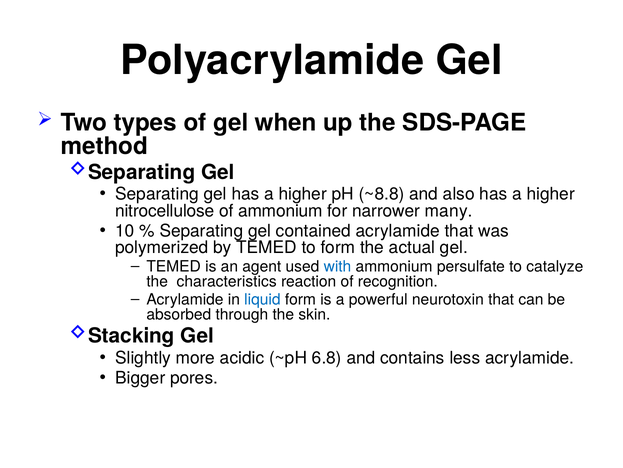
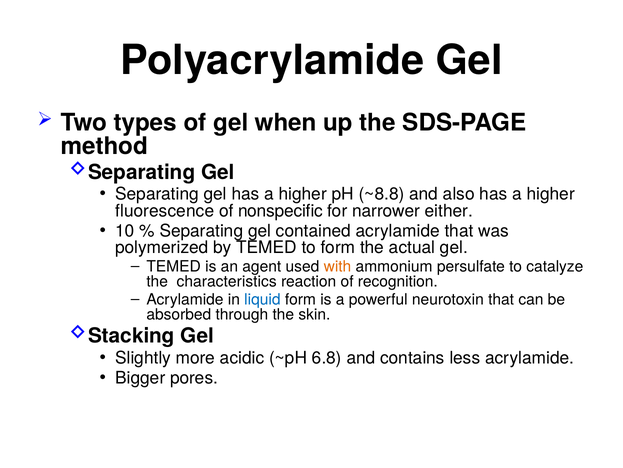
nitrocellulose: nitrocellulose -> fluorescence
of ammonium: ammonium -> nonspecific
many: many -> either
with colour: blue -> orange
